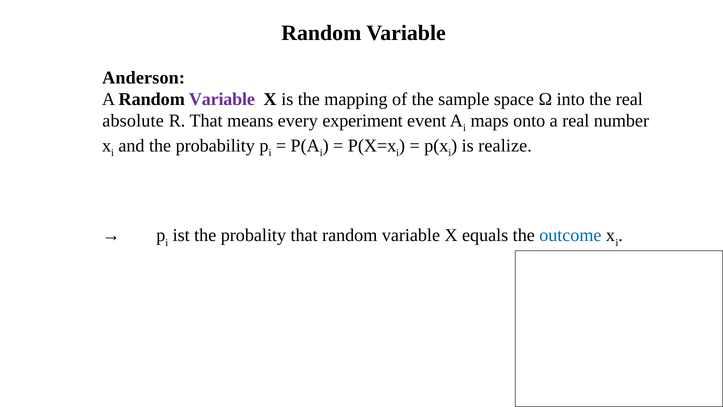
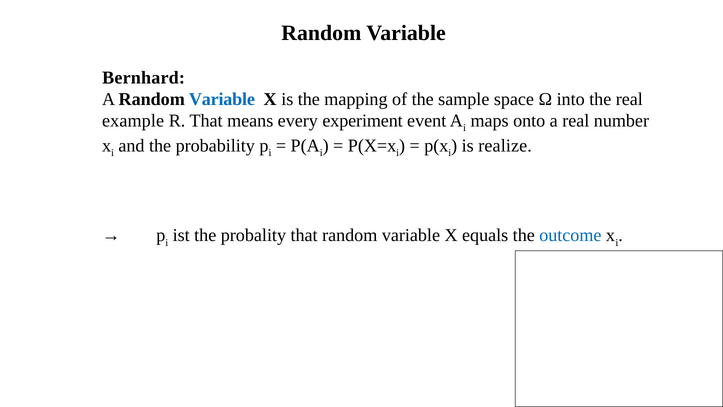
Anderson: Anderson -> Bernhard
Variable at (222, 99) colour: purple -> blue
absolute: absolute -> example
